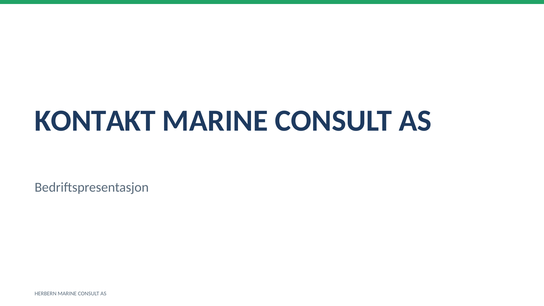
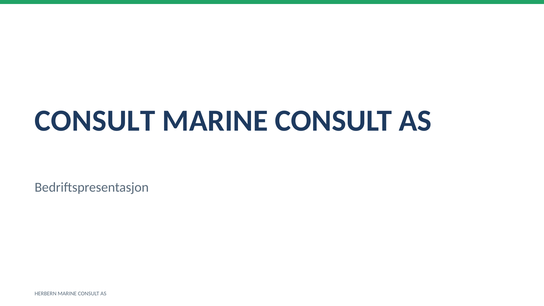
KONTAKT at (95, 121): KONTAKT -> CONSULT
